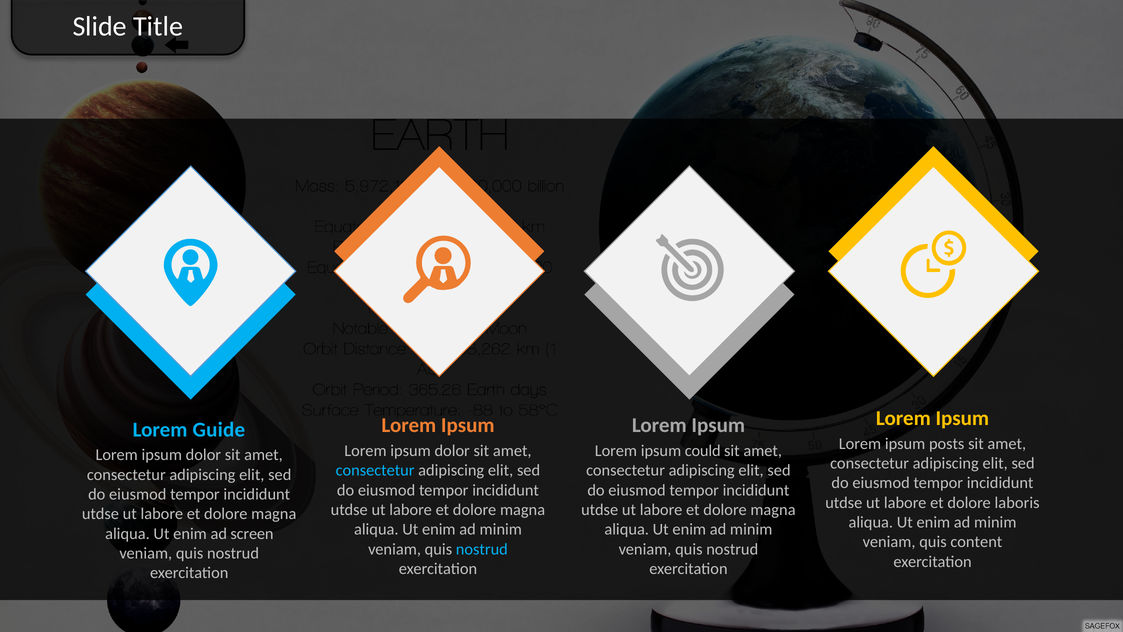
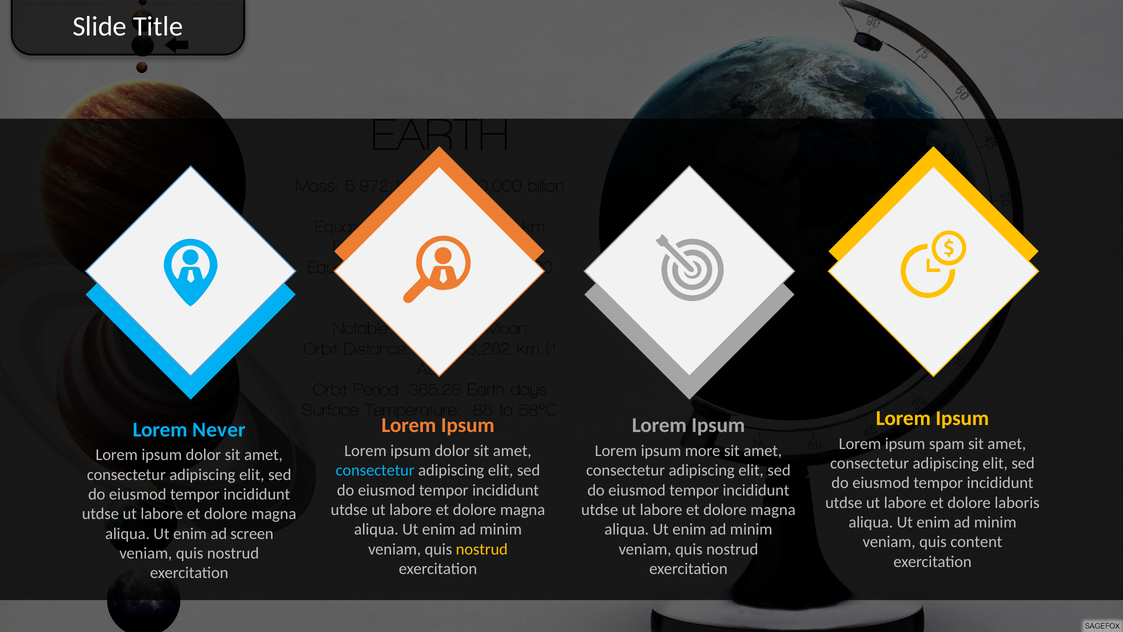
Guide: Guide -> Never
posts: posts -> spam
could: could -> more
nostrud at (482, 549) colour: light blue -> yellow
